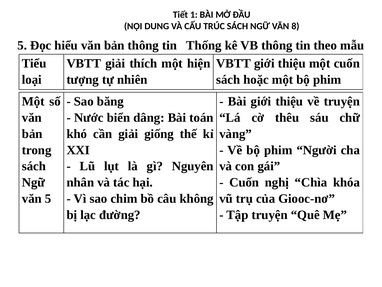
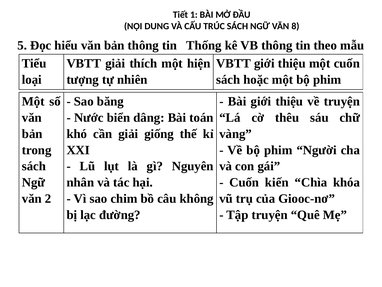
nghị: nghị -> kiến
văn 5: 5 -> 2
